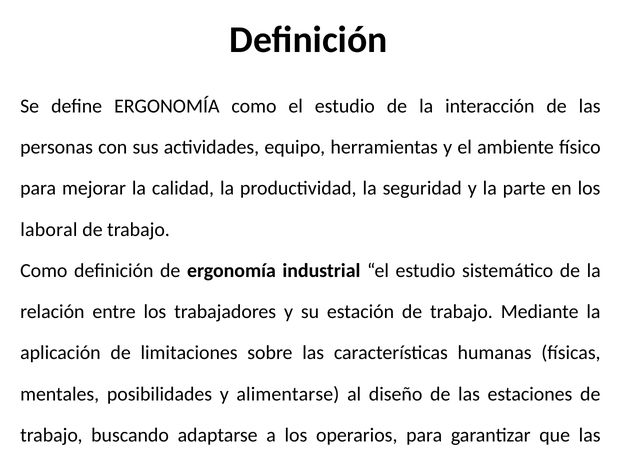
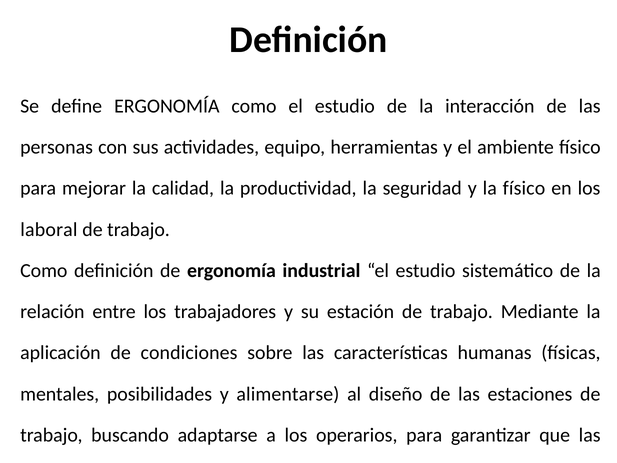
la parte: parte -> físico
limitaciones: limitaciones -> condiciones
